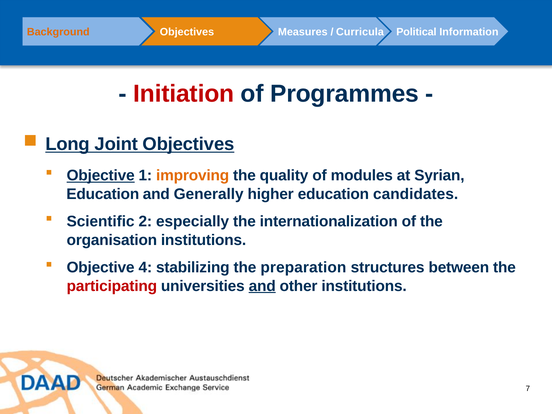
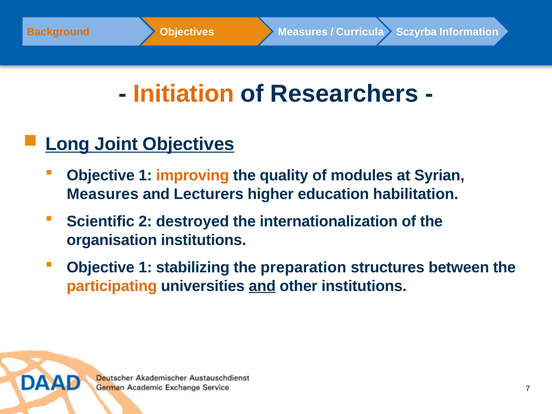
Political: Political -> Sczyrba
Initiation colour: red -> orange
Programmes: Programmes -> Researchers
Objective at (101, 176) underline: present -> none
Education at (103, 194): Education -> Measures
Generally: Generally -> Lecturers
candidates: candidates -> habilitation
especially: especially -> destroyed
4 at (145, 268): 4 -> 1
participating colour: red -> orange
